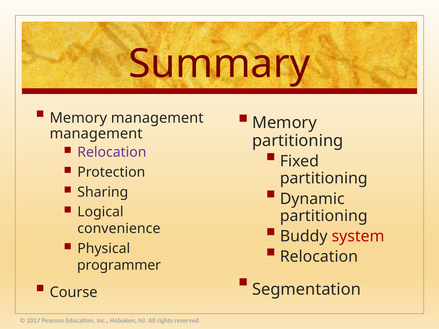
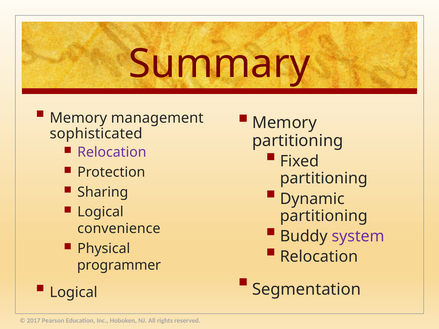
management at (96, 134): management -> sophisticated
system colour: red -> purple
Course at (74, 292): Course -> Logical
